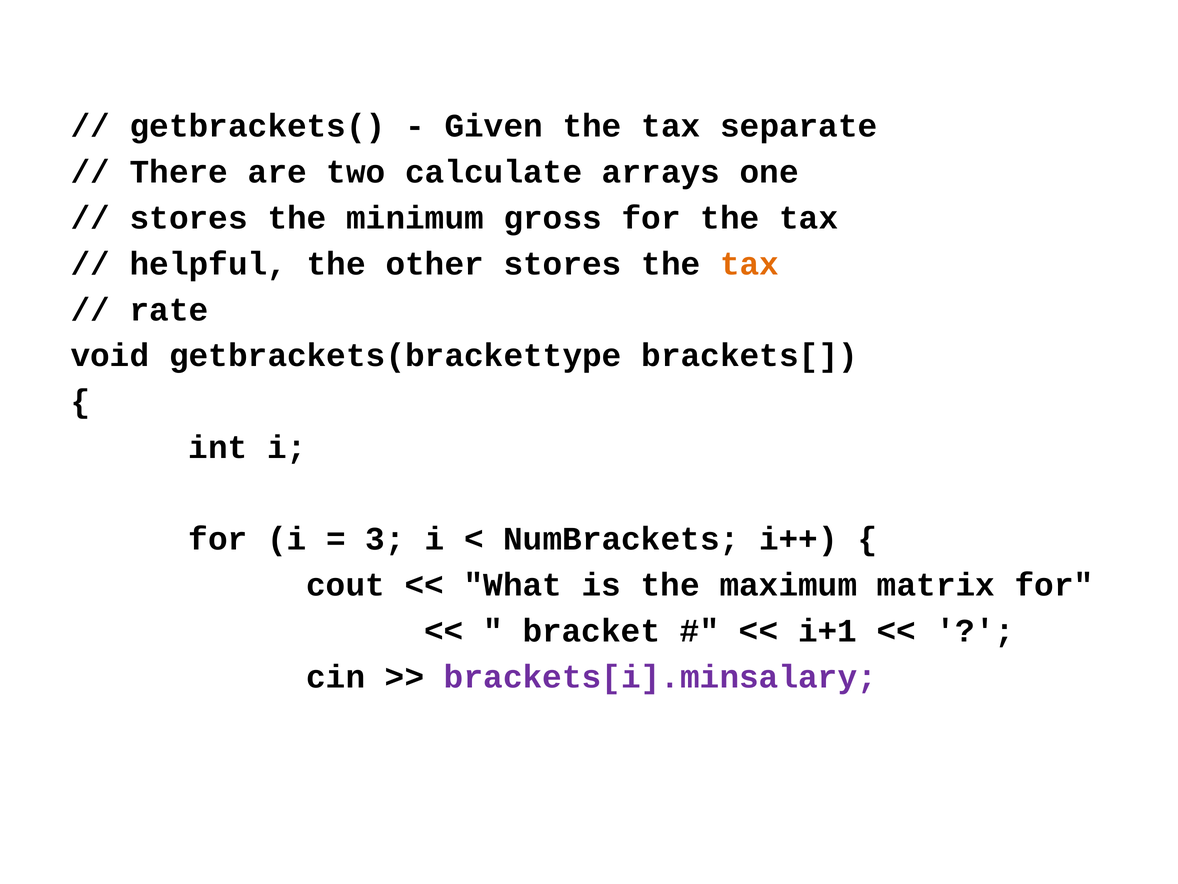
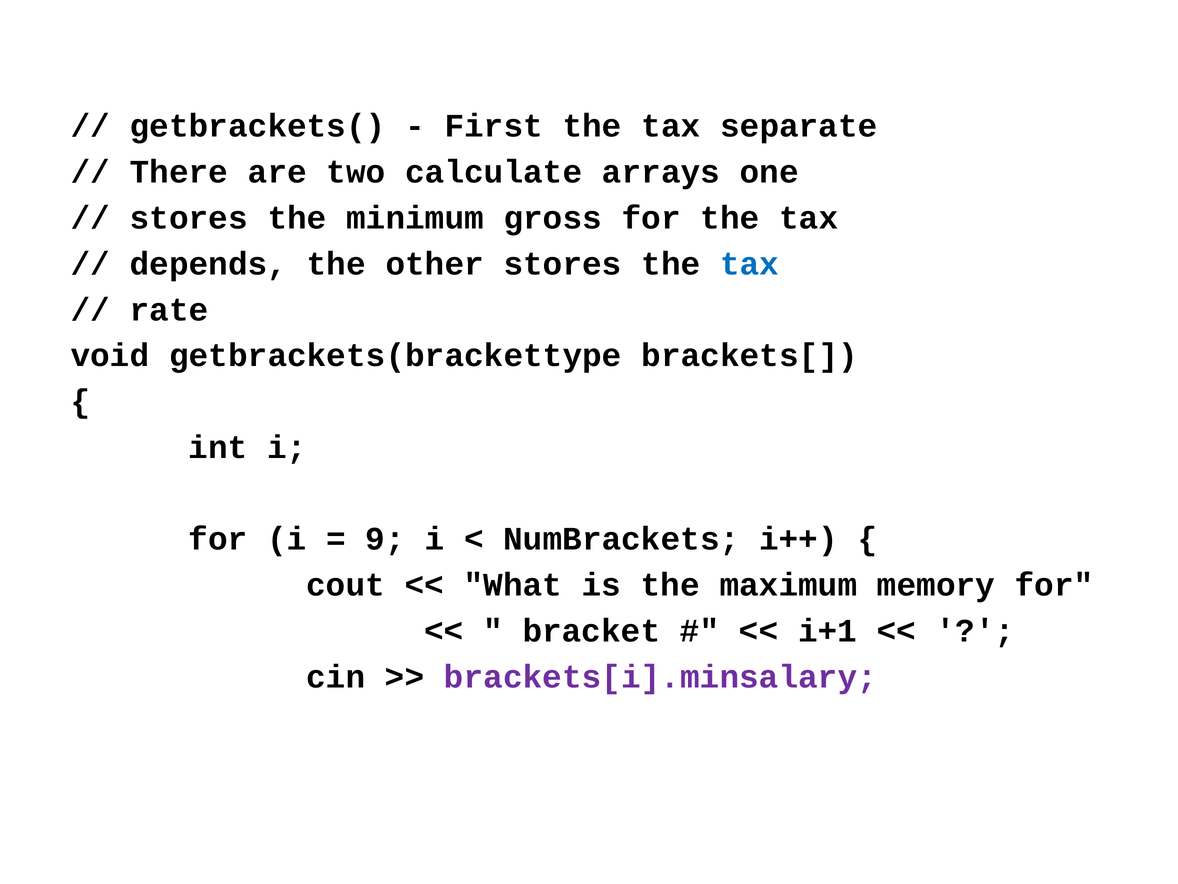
Given: Given -> First
helpful: helpful -> depends
tax at (750, 264) colour: orange -> blue
3: 3 -> 9
matrix: matrix -> memory
